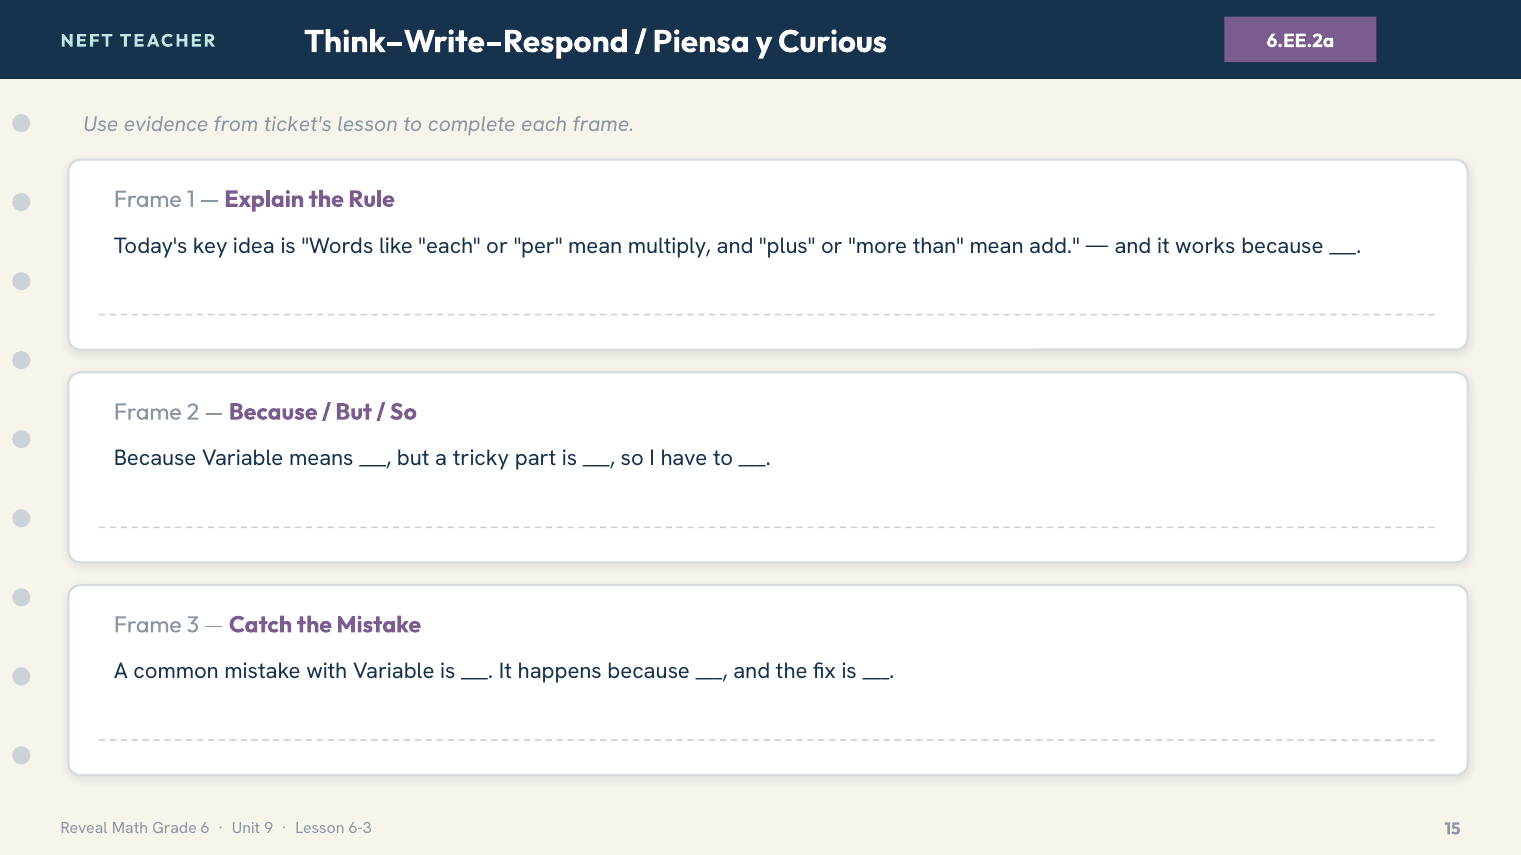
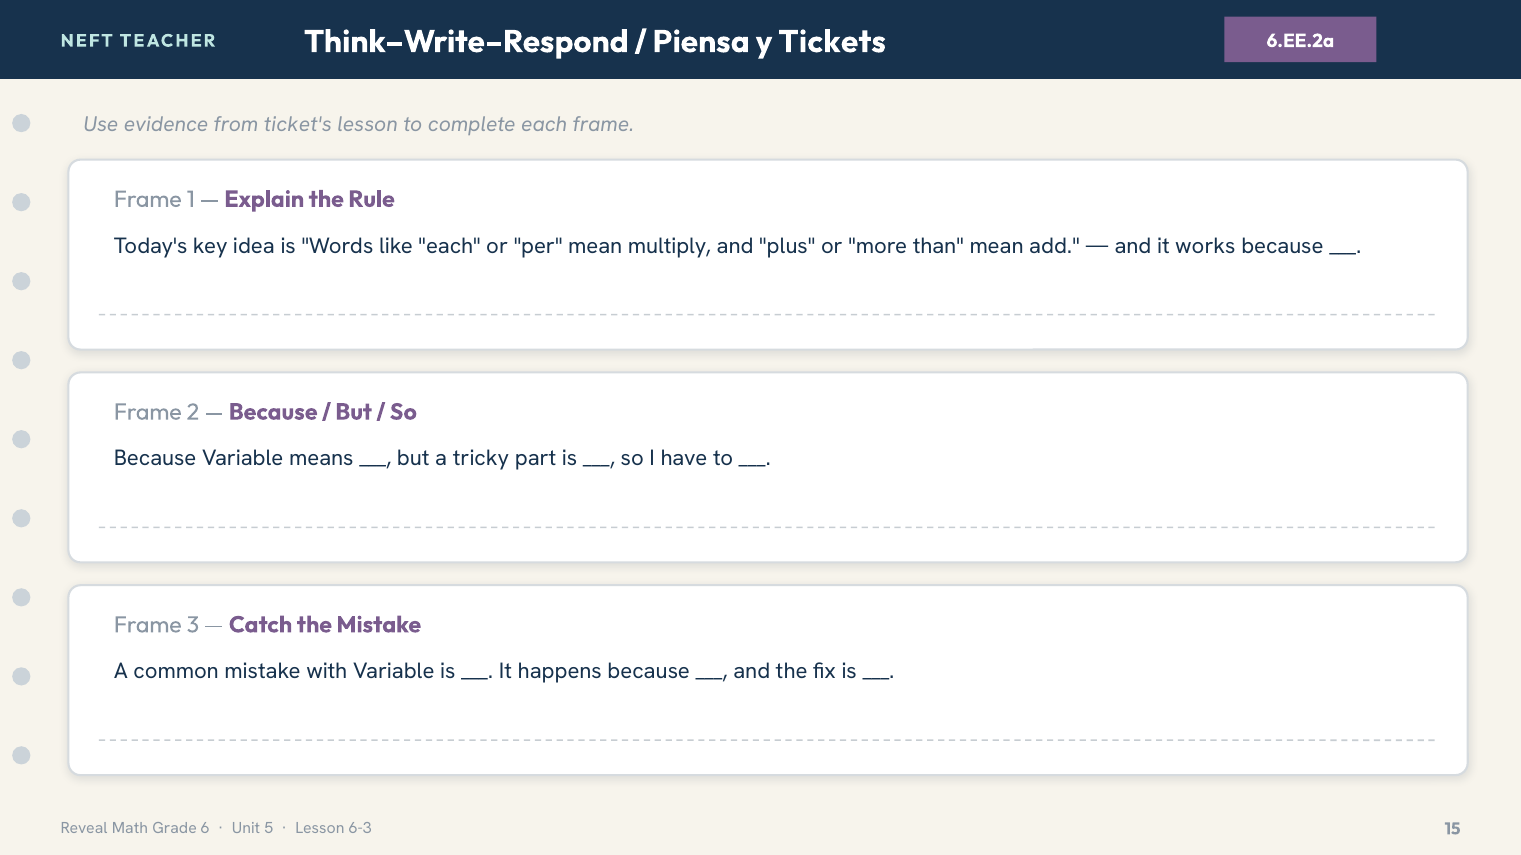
Curious: Curious -> Tickets
9: 9 -> 5
